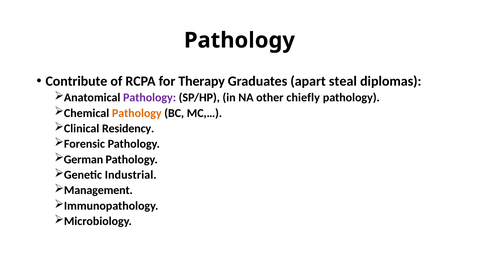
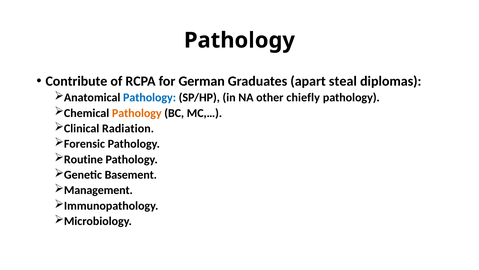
Therapy: Therapy -> German
Pathology at (150, 97) colour: purple -> blue
Residency: Residency -> Radiation
German: German -> Routine
Industrial: Industrial -> Basement
